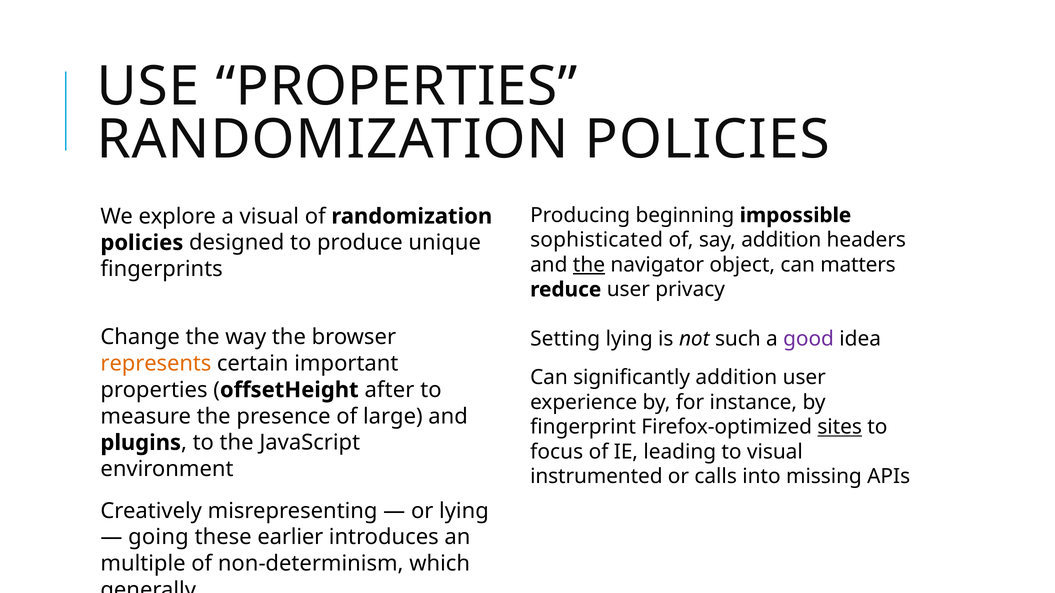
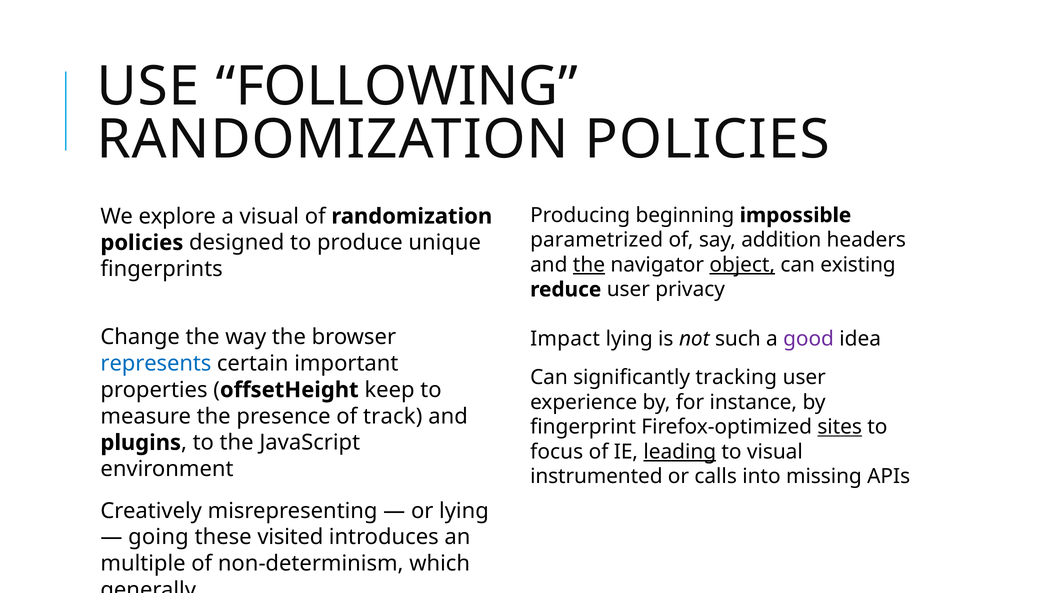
USE PROPERTIES: PROPERTIES -> FOLLOWING
sophisticated: sophisticated -> parametrized
object underline: none -> present
matters: matters -> existing
Setting: Setting -> Impact
represents colour: orange -> blue
significantly addition: addition -> tracking
after: after -> keep
large: large -> track
leading underline: none -> present
earlier: earlier -> visited
